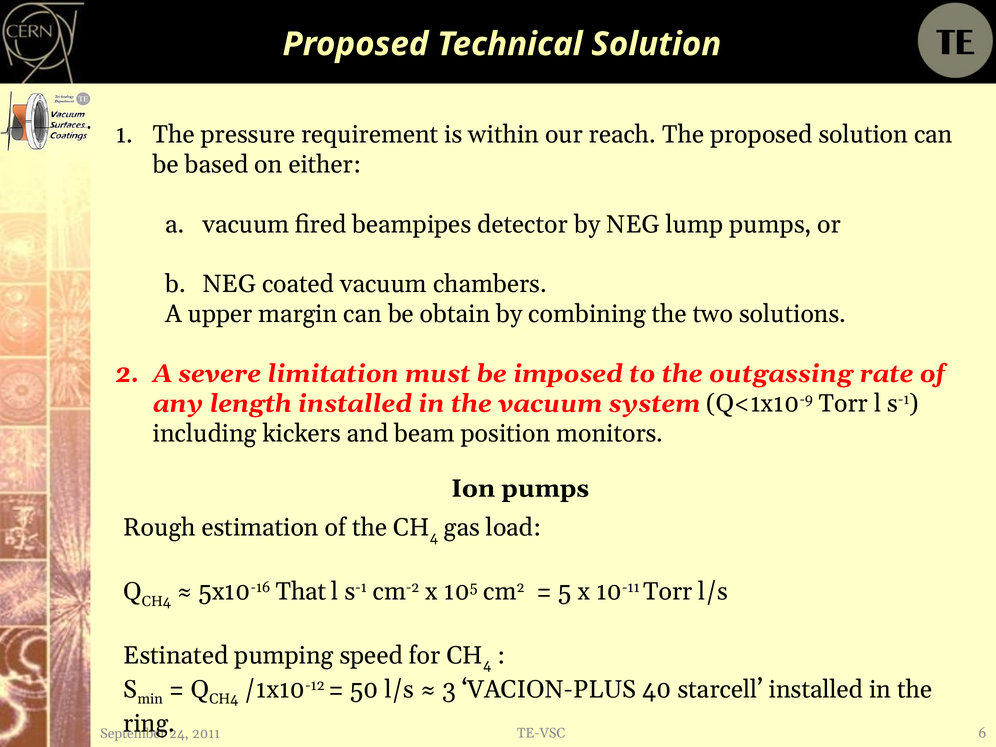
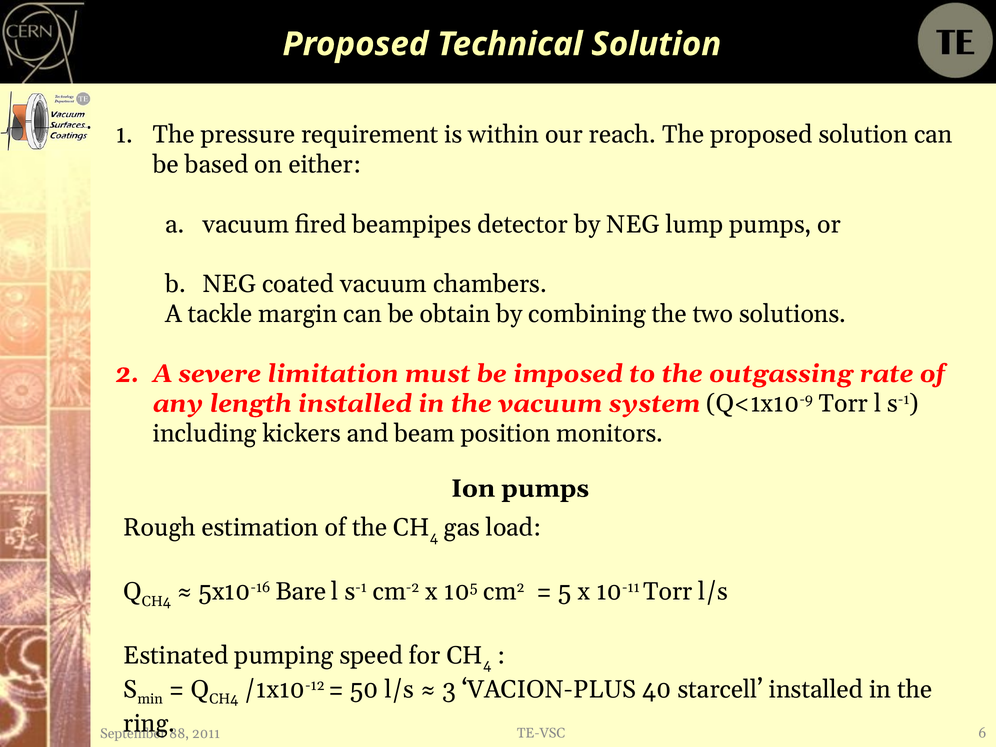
upper: upper -> tackle
That: That -> Bare
24: 24 -> 88
